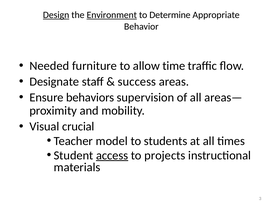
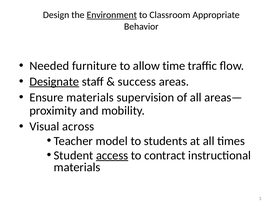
Design underline: present -> none
Determine: Determine -> Classroom
Designate underline: none -> present
Ensure behaviors: behaviors -> materials
crucial: crucial -> across
projects: projects -> contract
